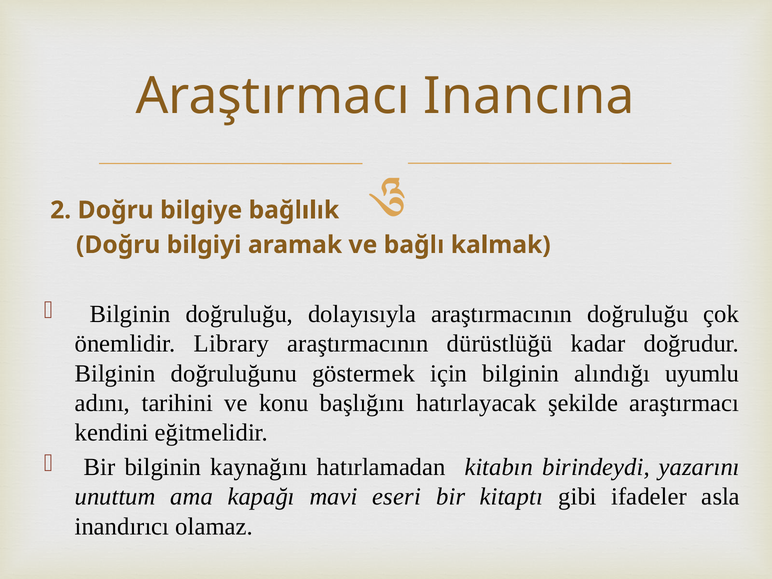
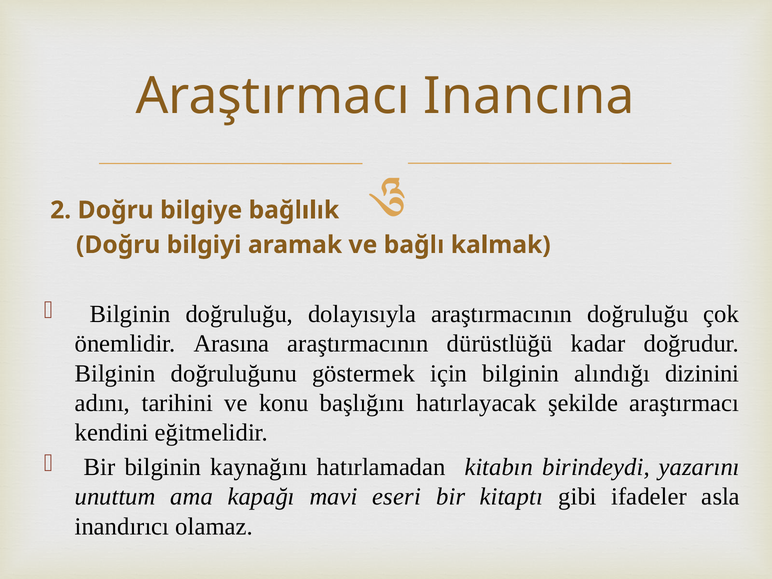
Library: Library -> Arasına
uyumlu: uyumlu -> dizinini
